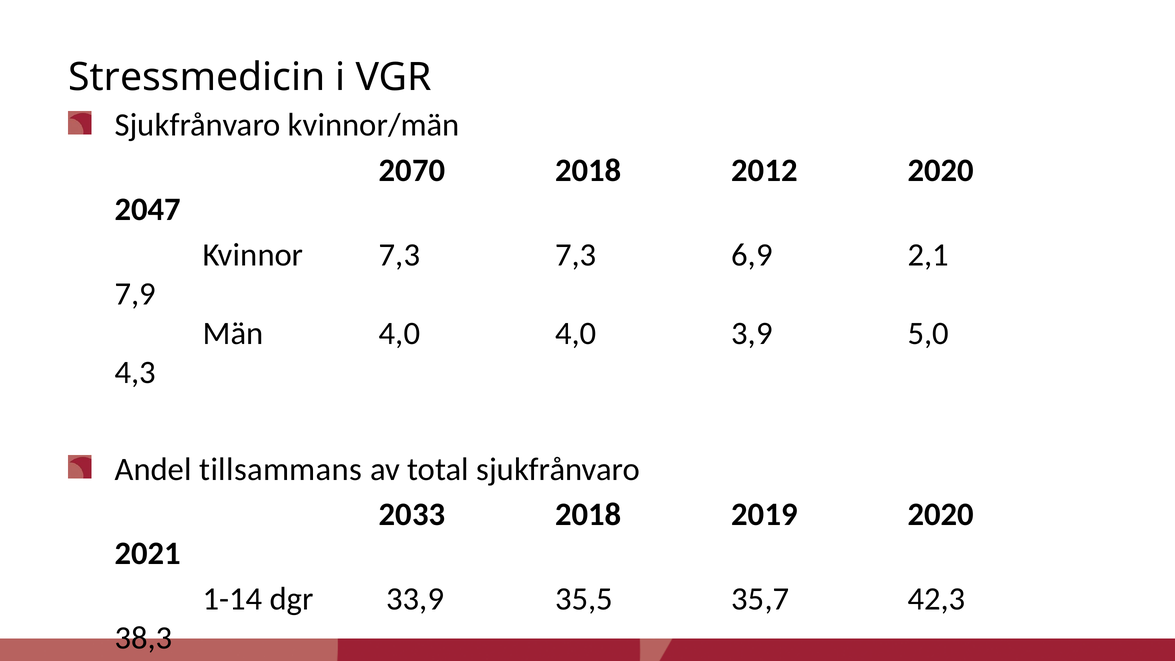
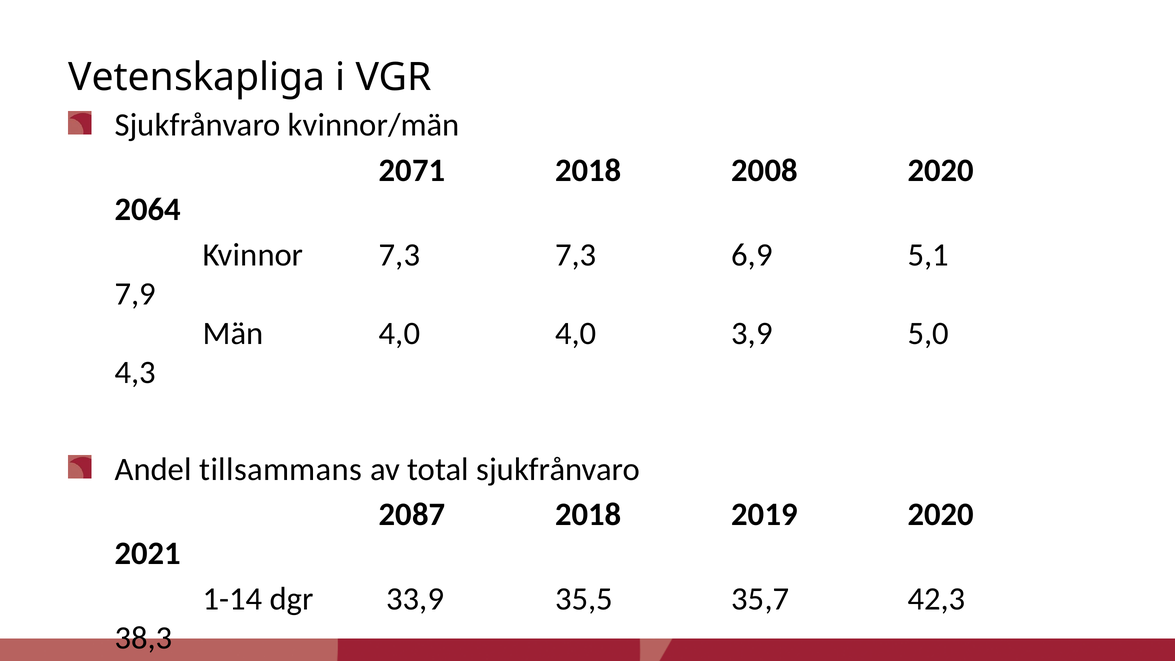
Stressmedicin: Stressmedicin -> Vetenskapliga
2070: 2070 -> 2071
2012: 2012 -> 2008
2047: 2047 -> 2064
2,1: 2,1 -> 5,1
2033: 2033 -> 2087
